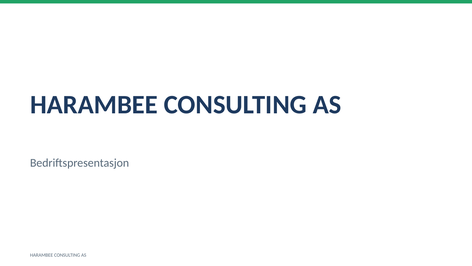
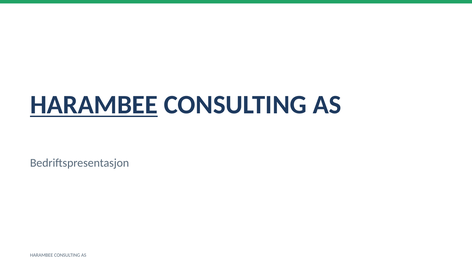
HARAMBEE at (94, 105) underline: none -> present
